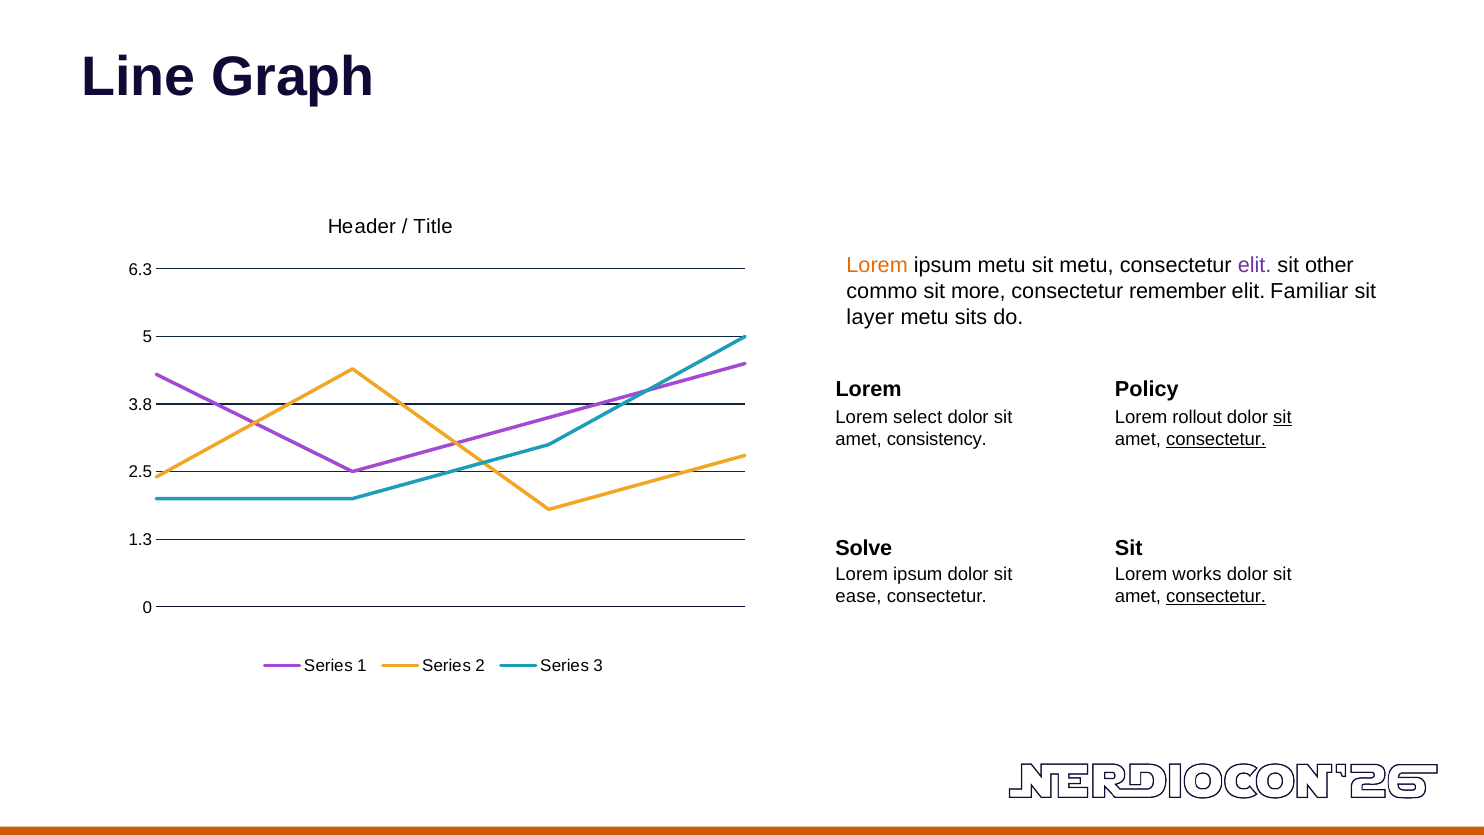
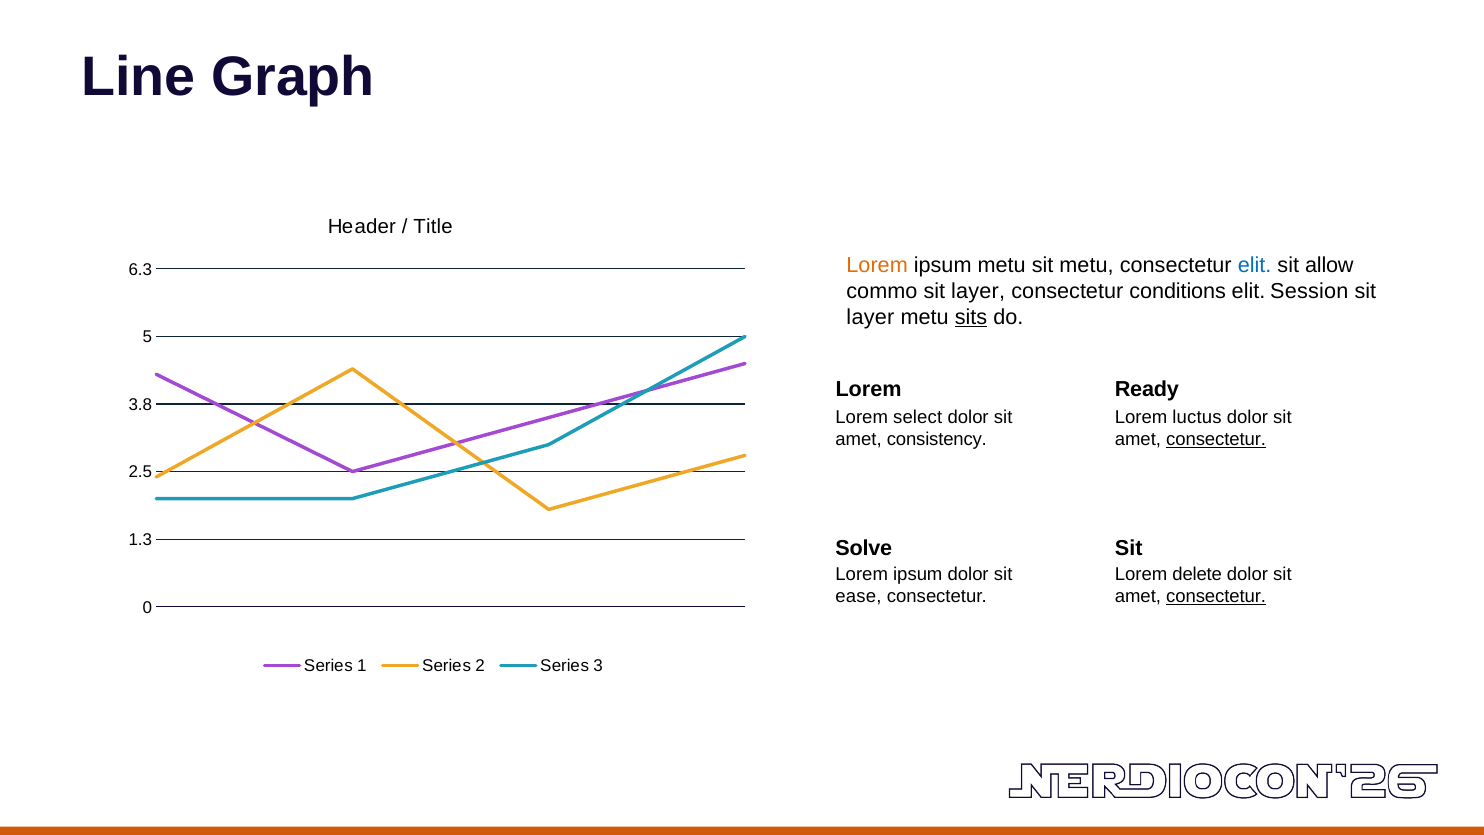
elit at (1255, 265) colour: purple -> blue
other: other -> allow
commo sit more: more -> layer
remember: remember -> conditions
Familiar: Familiar -> Session
sits underline: none -> present
Policy: Policy -> Ready
rollout: rollout -> luctus
sit at (1282, 417) underline: present -> none
works: works -> delete
